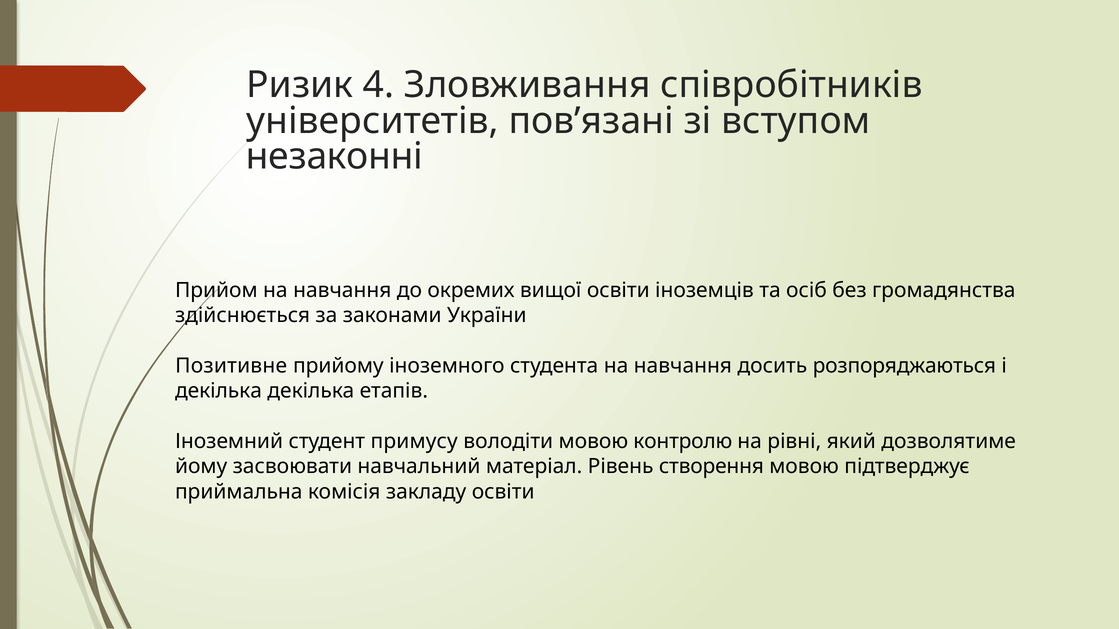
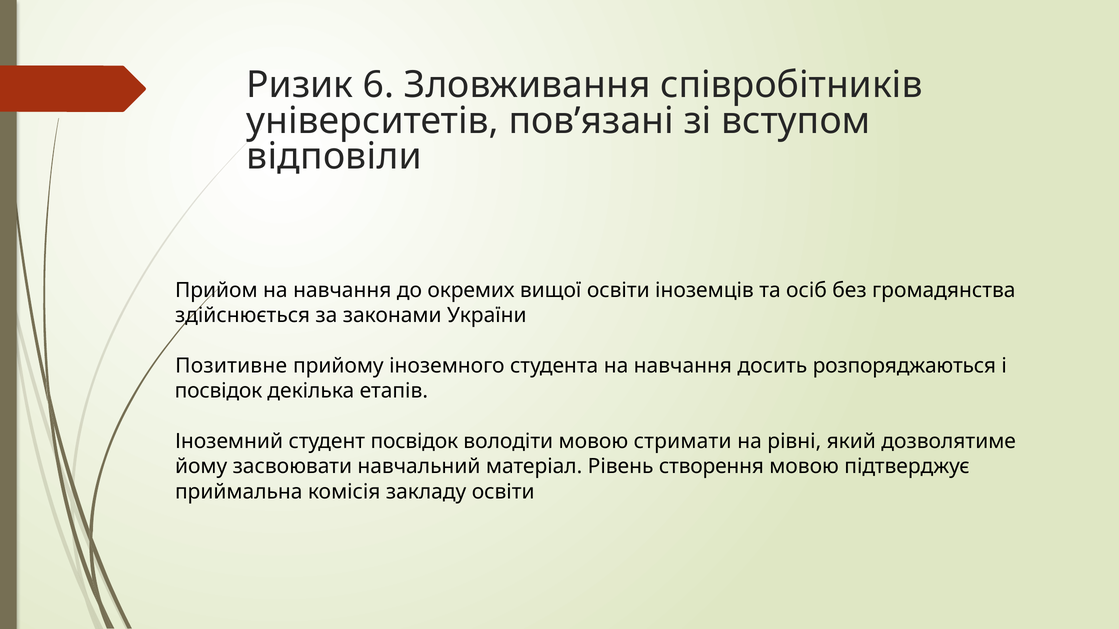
4: 4 -> 6
незаконні: незаконні -> відповіли
декілька at (218, 391): декілька -> посвідок
студент примусу: примусу -> посвідок
контролю: контролю -> стримати
